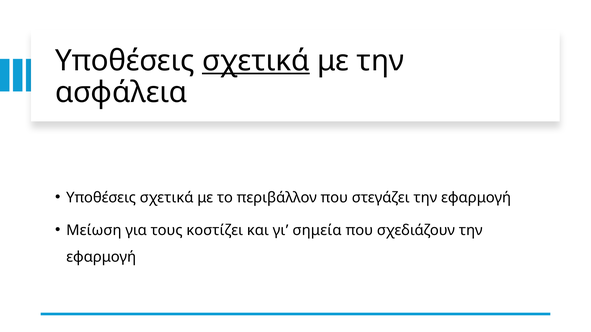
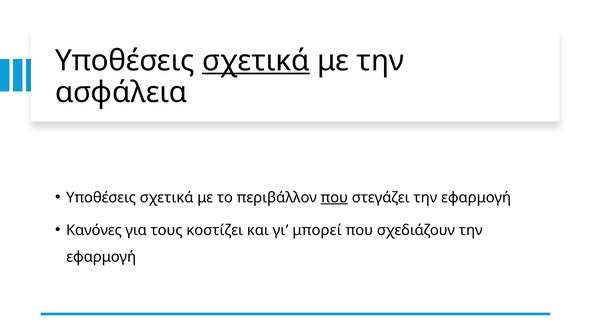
που at (334, 198) underline: none -> present
Μείωση: Μείωση -> Κανόνες
σημεία: σημεία -> μπορεί
